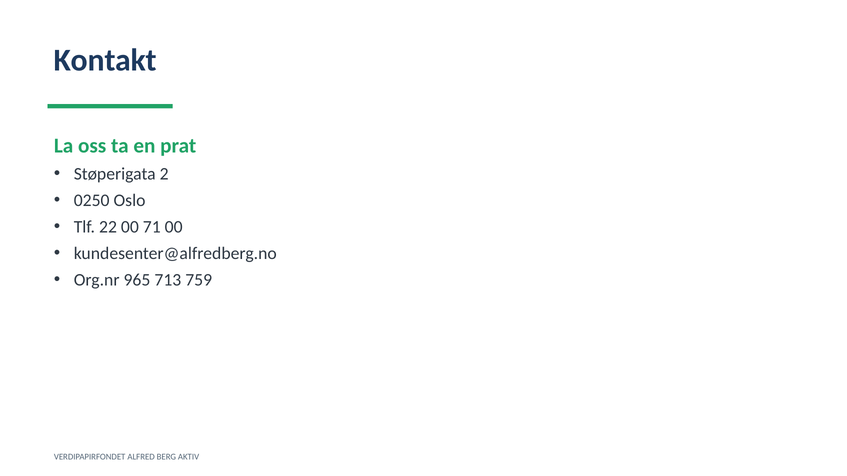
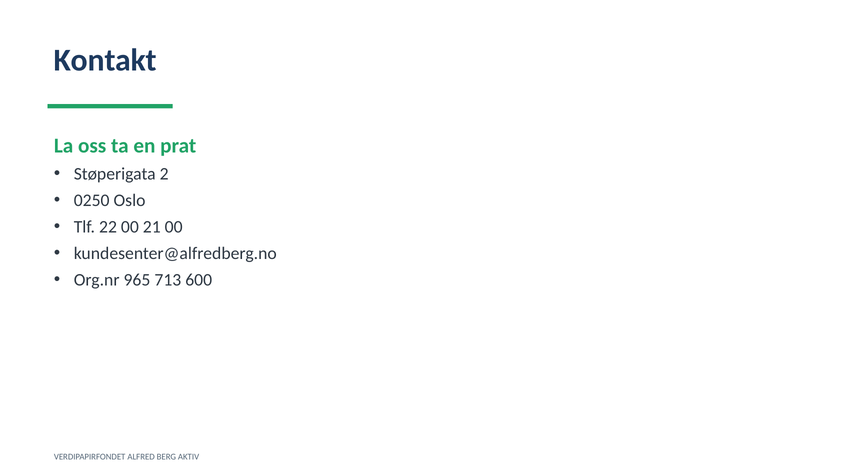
71: 71 -> 21
759: 759 -> 600
